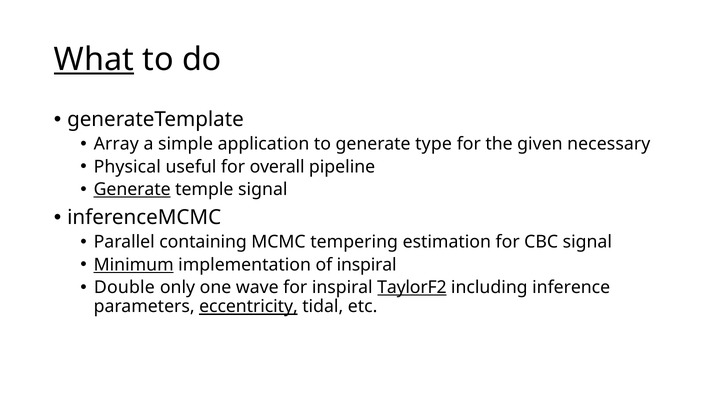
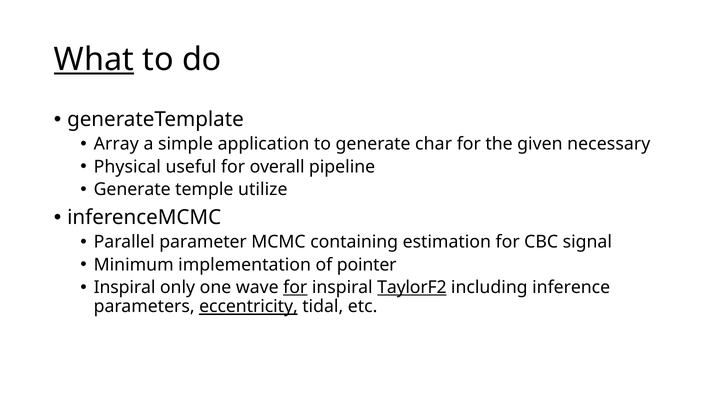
type: type -> char
Generate at (132, 189) underline: present -> none
temple signal: signal -> utilize
containing: containing -> parameter
tempering: tempering -> containing
Minimum underline: present -> none
of inspiral: inspiral -> pointer
Double at (124, 287): Double -> Inspiral
for at (295, 287) underline: none -> present
